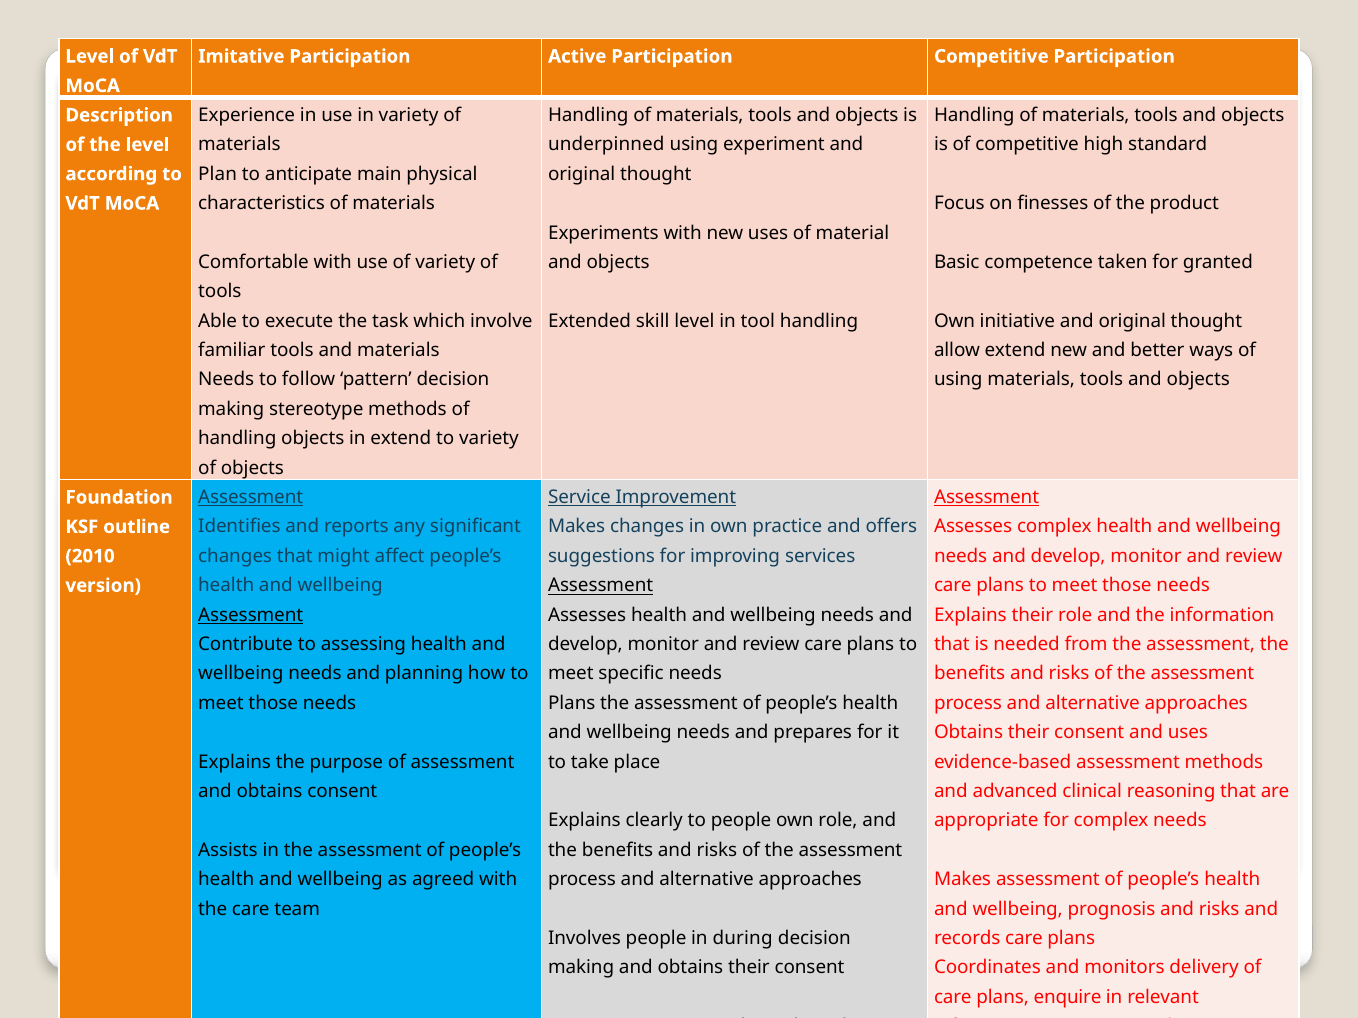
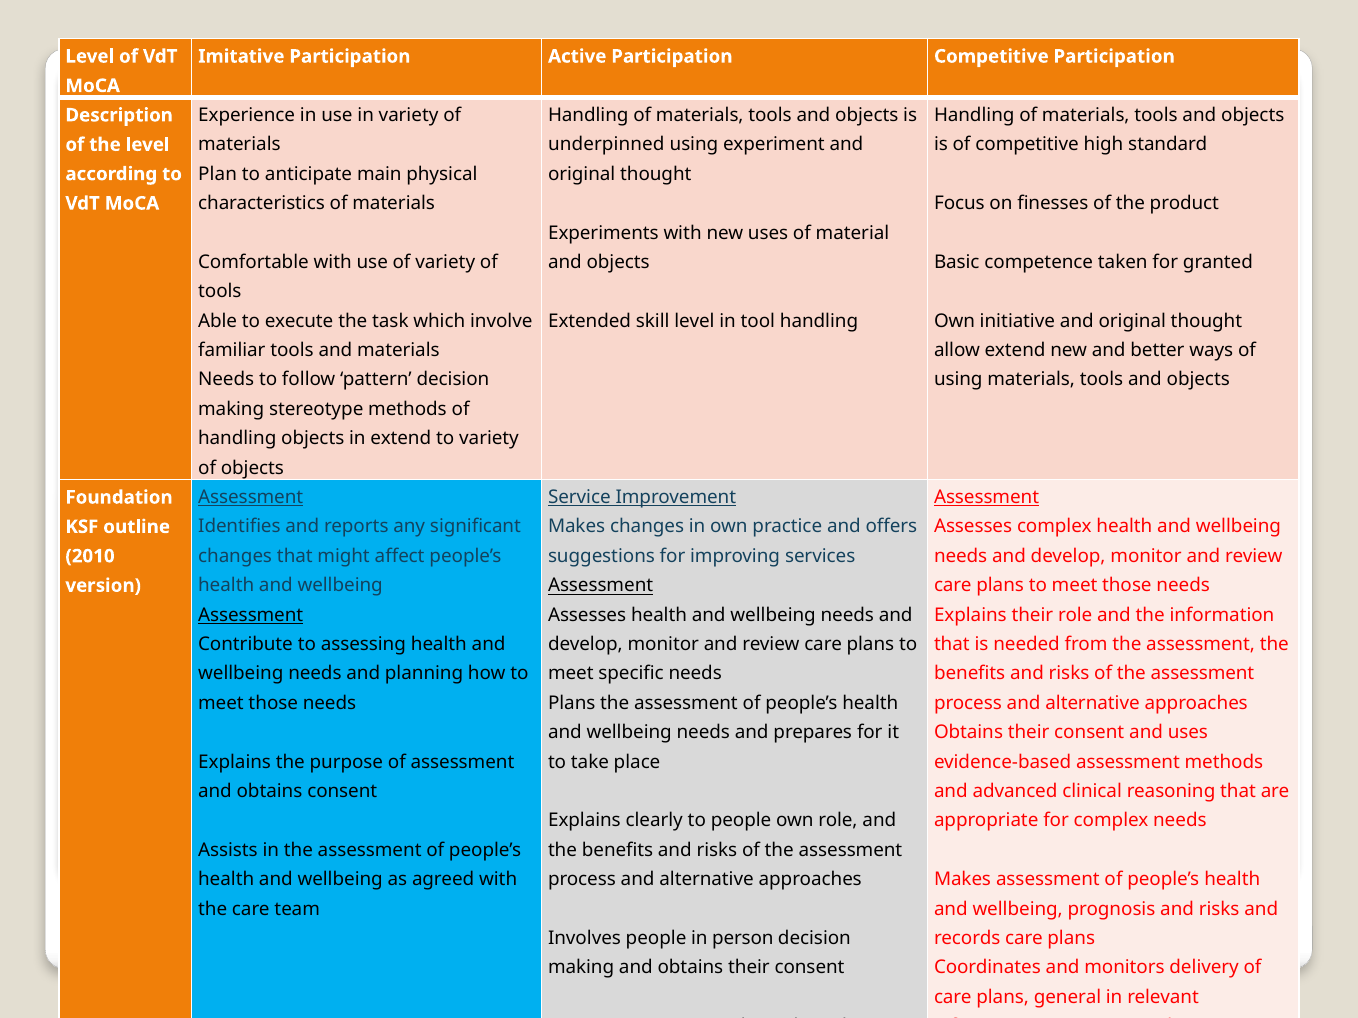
during: during -> person
enquire: enquire -> general
